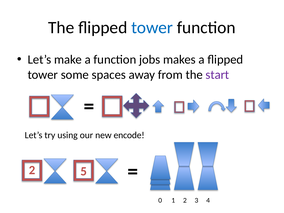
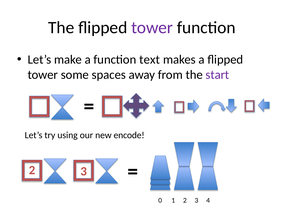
tower at (152, 27) colour: blue -> purple
jobs: jobs -> text
5 at (84, 171): 5 -> 3
